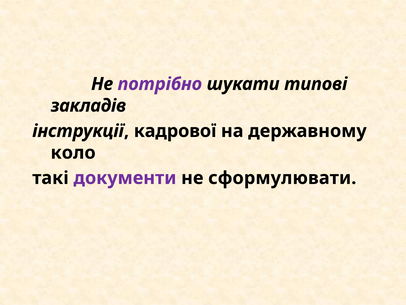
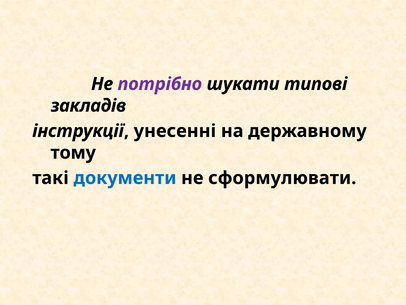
кадрової: кадрової -> унесенні
коло: коло -> тому
документи colour: purple -> blue
